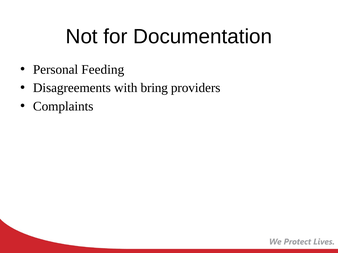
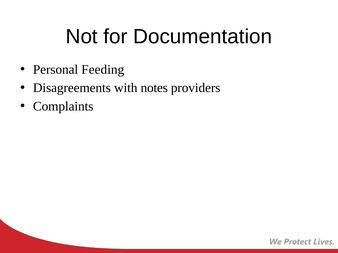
bring: bring -> notes
